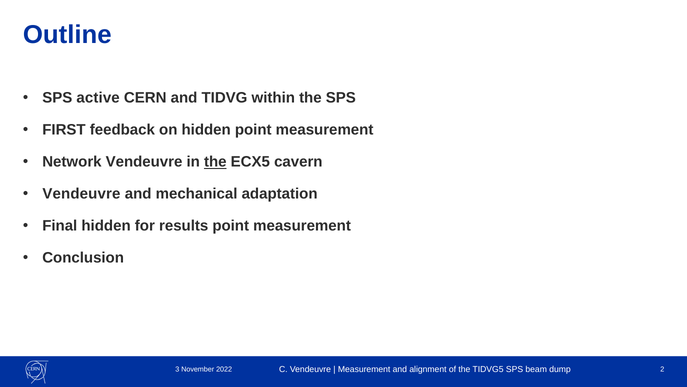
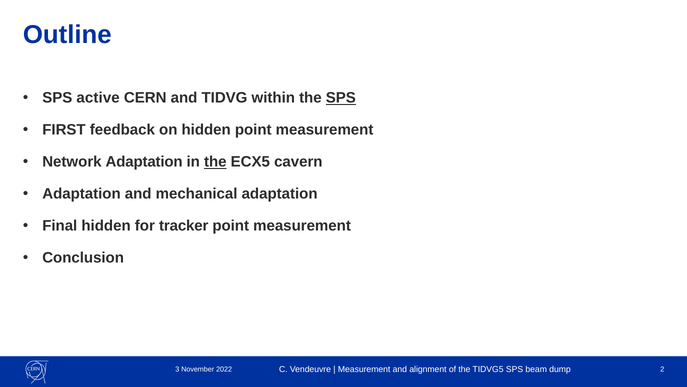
SPS at (341, 98) underline: none -> present
Network Vendeuvre: Vendeuvre -> Adaptation
Vendeuvre at (81, 194): Vendeuvre -> Adaptation
results: results -> tracker
